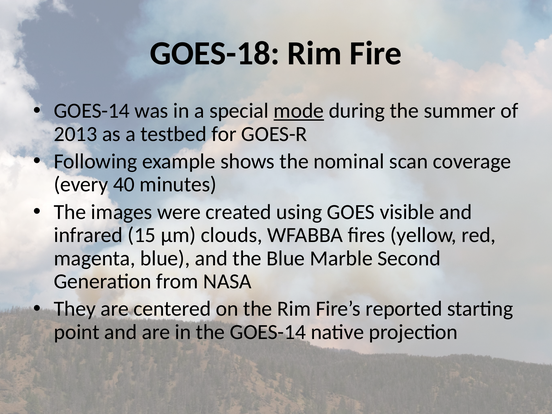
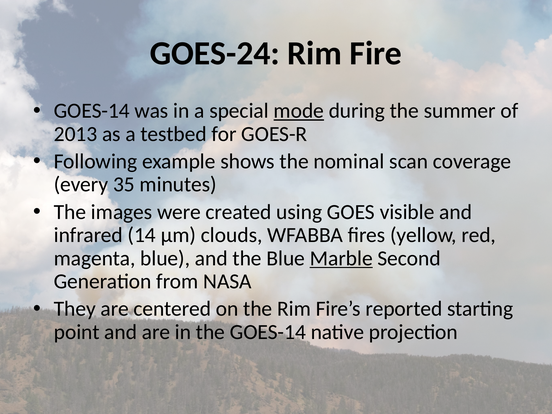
GOES-18: GOES-18 -> GOES-24
40: 40 -> 35
15: 15 -> 14
Marble underline: none -> present
